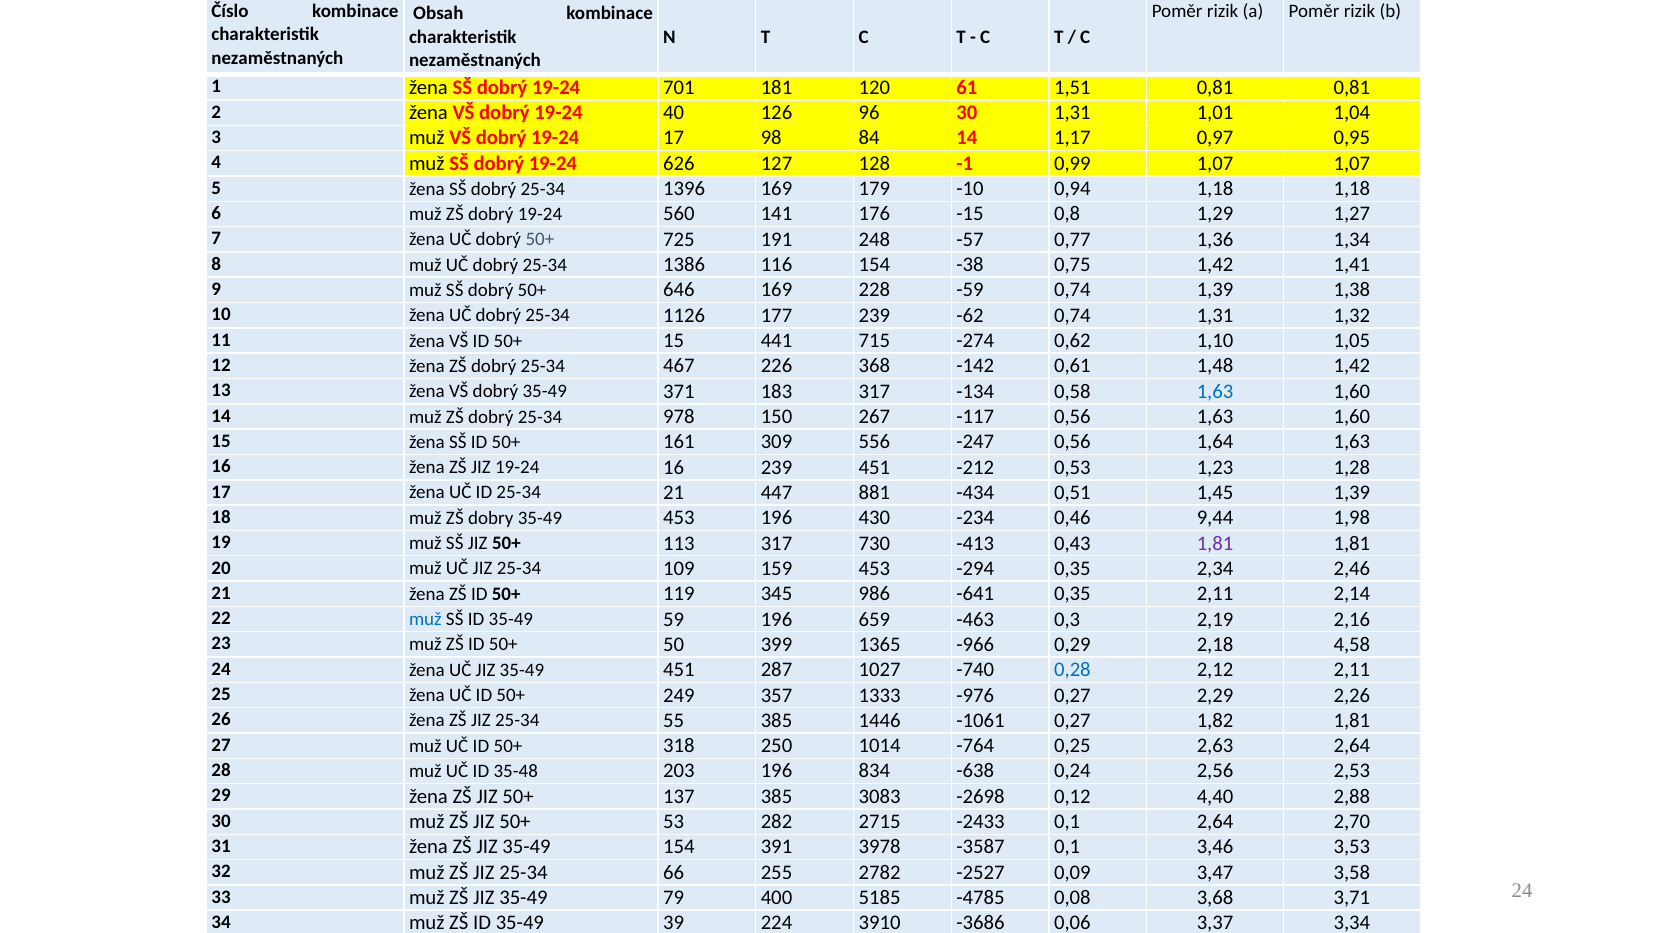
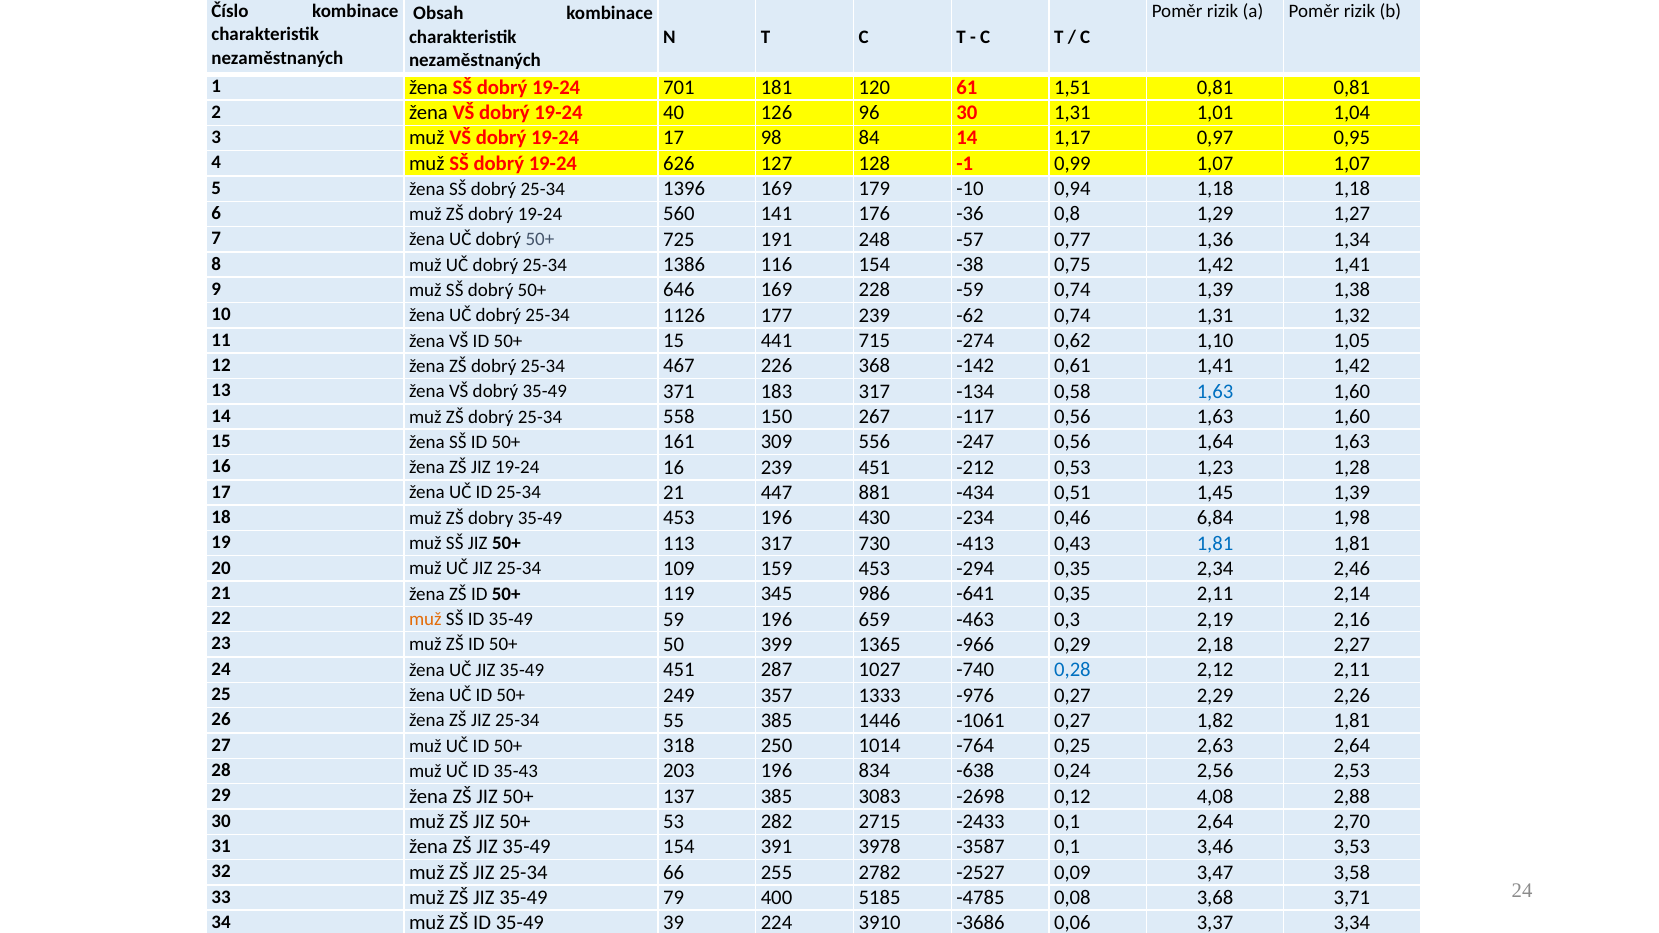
-15: -15 -> -36
0,61 1,48: 1,48 -> 1,41
978: 978 -> 558
9,44: 9,44 -> 6,84
1,81 at (1215, 543) colour: purple -> blue
muž at (425, 619) colour: blue -> orange
4,58: 4,58 -> 2,27
35-48: 35-48 -> 35-43
4,40: 4,40 -> 4,08
